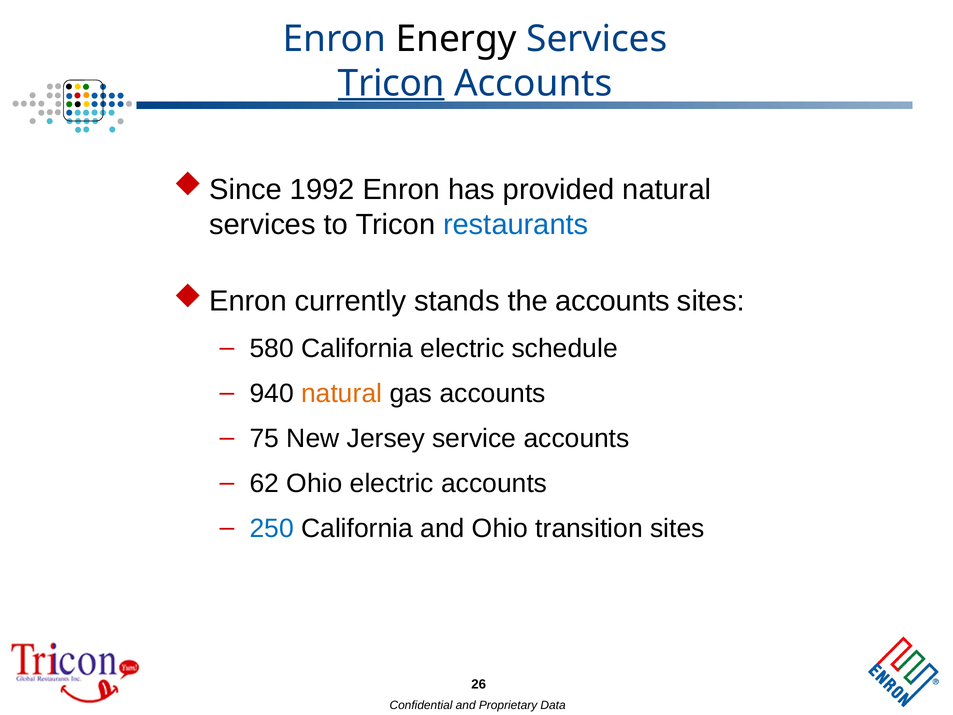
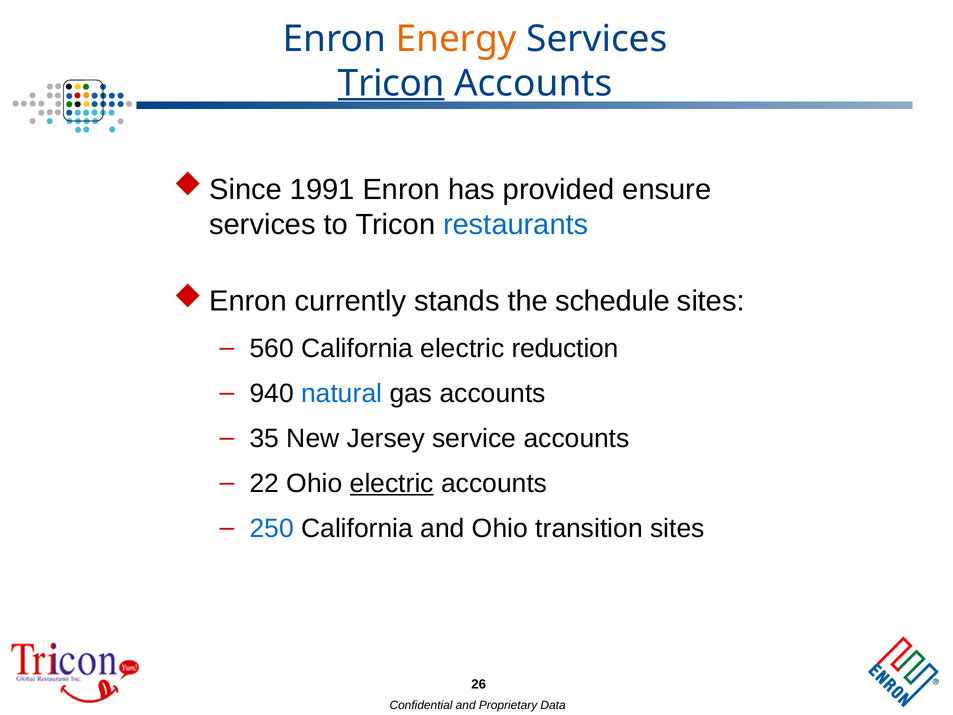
Energy colour: black -> orange
1992: 1992 -> 1991
provided natural: natural -> ensure
the accounts: accounts -> schedule
580: 580 -> 560
schedule: schedule -> reduction
natural at (342, 393) colour: orange -> blue
75: 75 -> 35
62: 62 -> 22
electric at (392, 483) underline: none -> present
